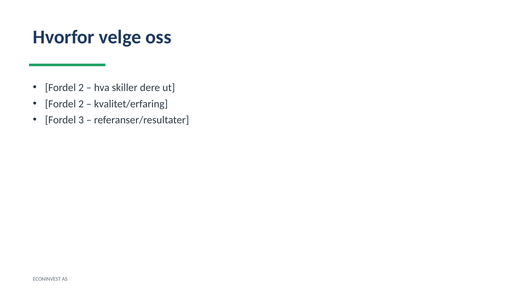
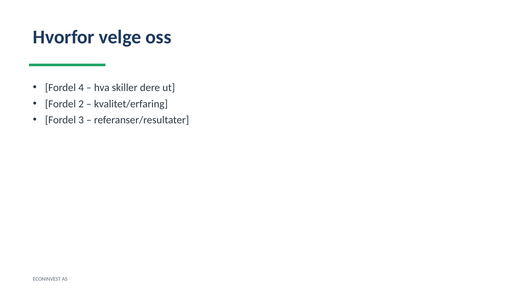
2 at (81, 88): 2 -> 4
